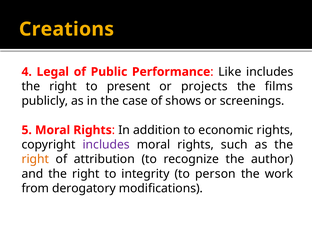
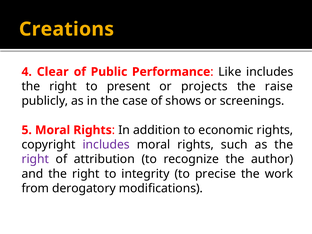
Legal: Legal -> Clear
films: films -> raise
right at (35, 159) colour: orange -> purple
person: person -> precise
